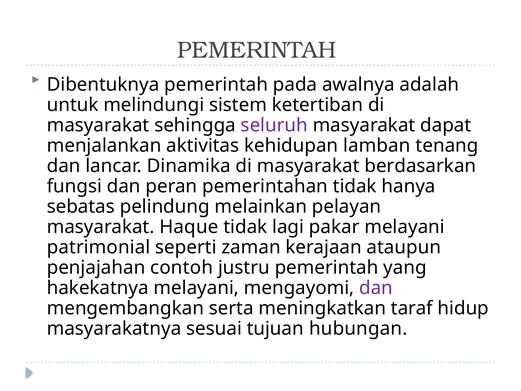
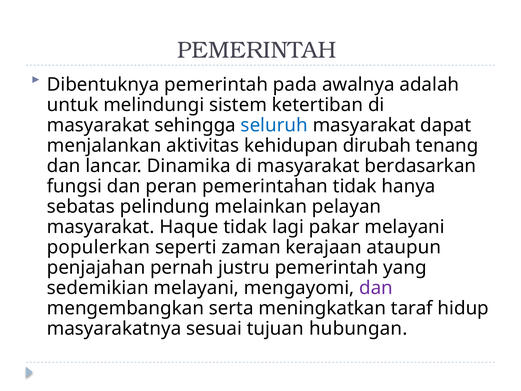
seluruh colour: purple -> blue
lamban: lamban -> dirubah
patrimonial: patrimonial -> populerkan
contoh: contoh -> pernah
hakekatnya: hakekatnya -> sedemikian
